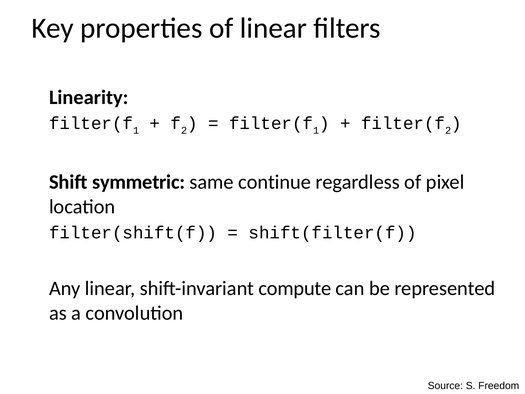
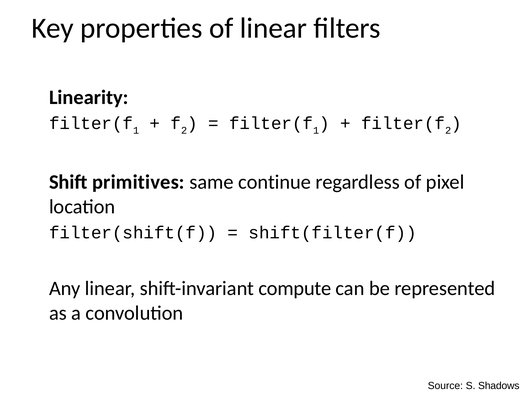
symmetric: symmetric -> primitives
Freedom: Freedom -> Shadows
